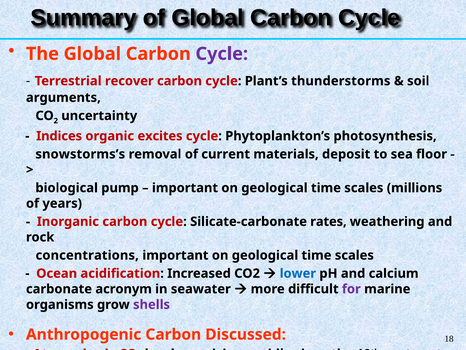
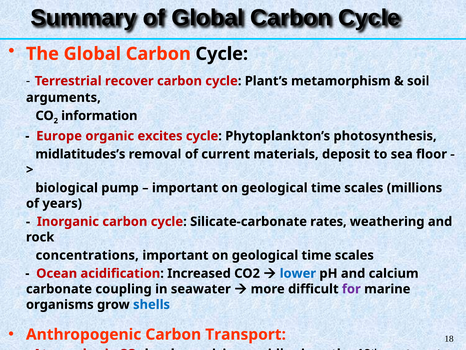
Cycle at (222, 54) colour: purple -> black
thunderstorms: thunderstorms -> metamorphism
uncertainty: uncertainty -> information
Indices: Indices -> Europe
snowstorms’s: snowstorms’s -> midlatitudes’s
acronym: acronym -> coupling
shells colour: purple -> blue
Discussed: Discussed -> Transport
